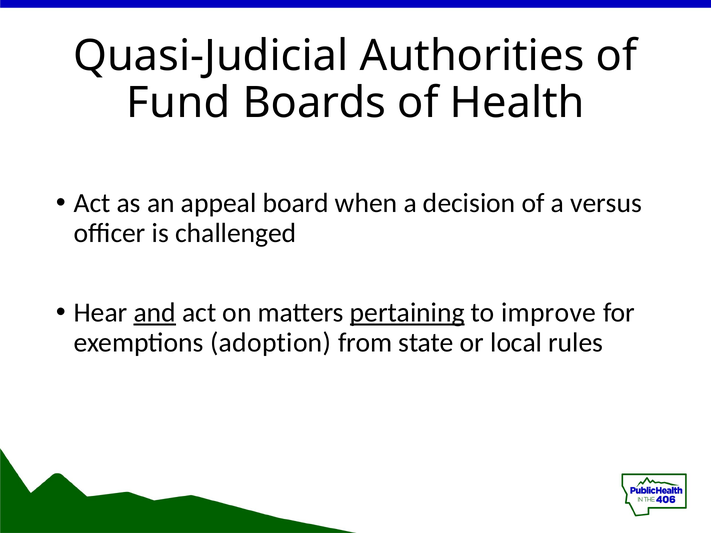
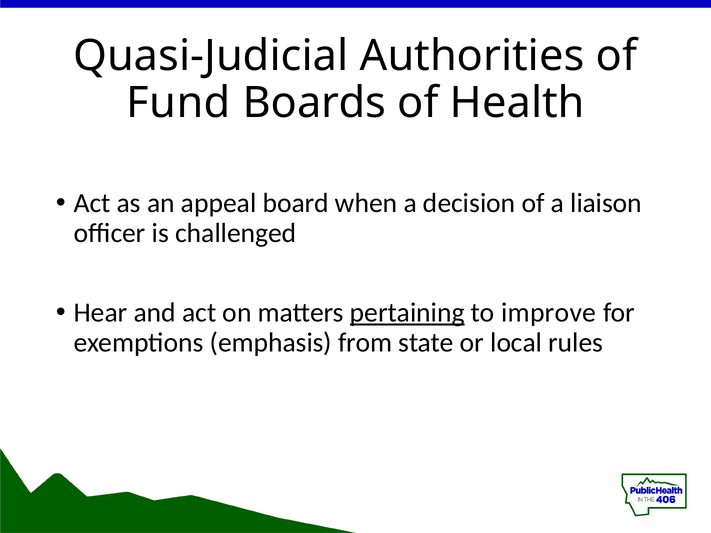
versus: versus -> liaison
and underline: present -> none
adoption: adoption -> emphasis
